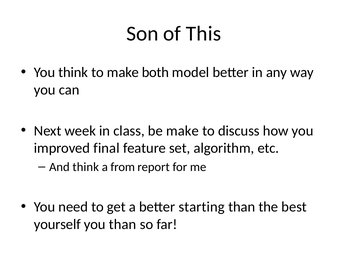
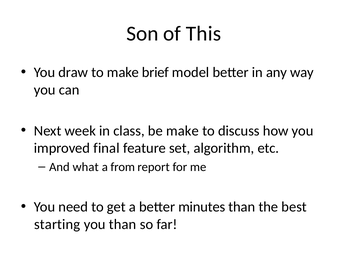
You think: think -> draw
both: both -> brief
And think: think -> what
starting: starting -> minutes
yourself: yourself -> starting
